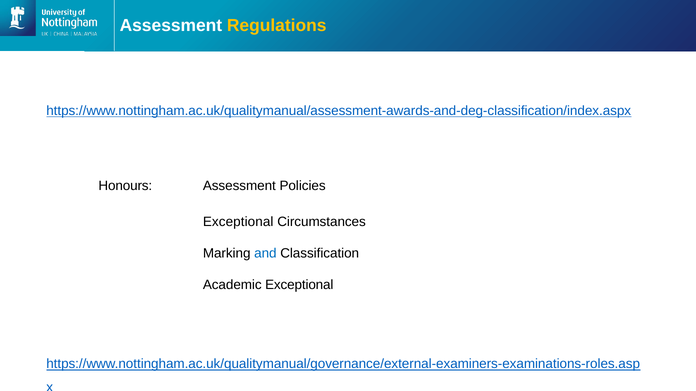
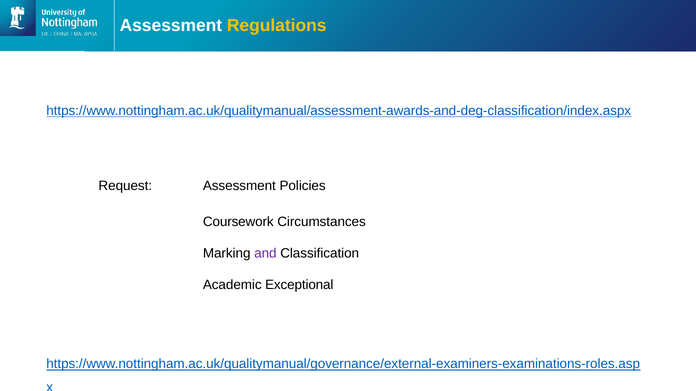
Honours: Honours -> Request
Exceptional at (238, 222): Exceptional -> Coursework
and colour: blue -> purple
